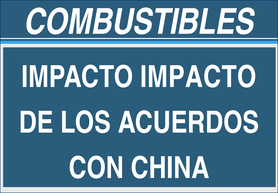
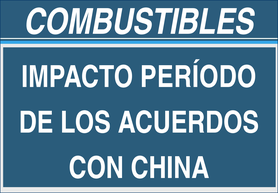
IMPACTO IMPACTO: IMPACTO -> PERÍODO
